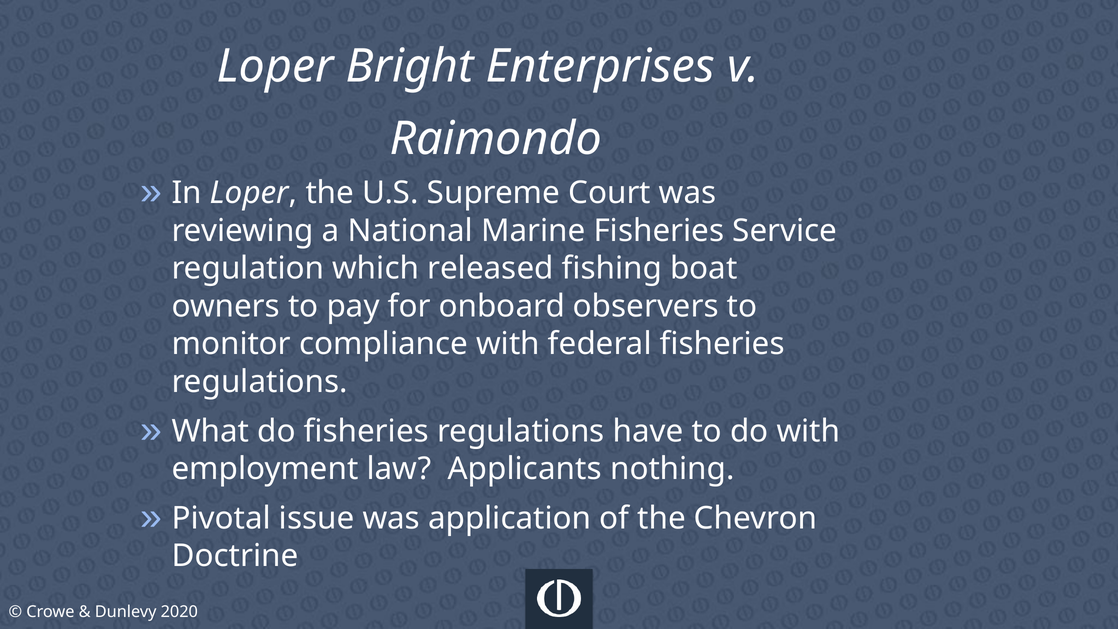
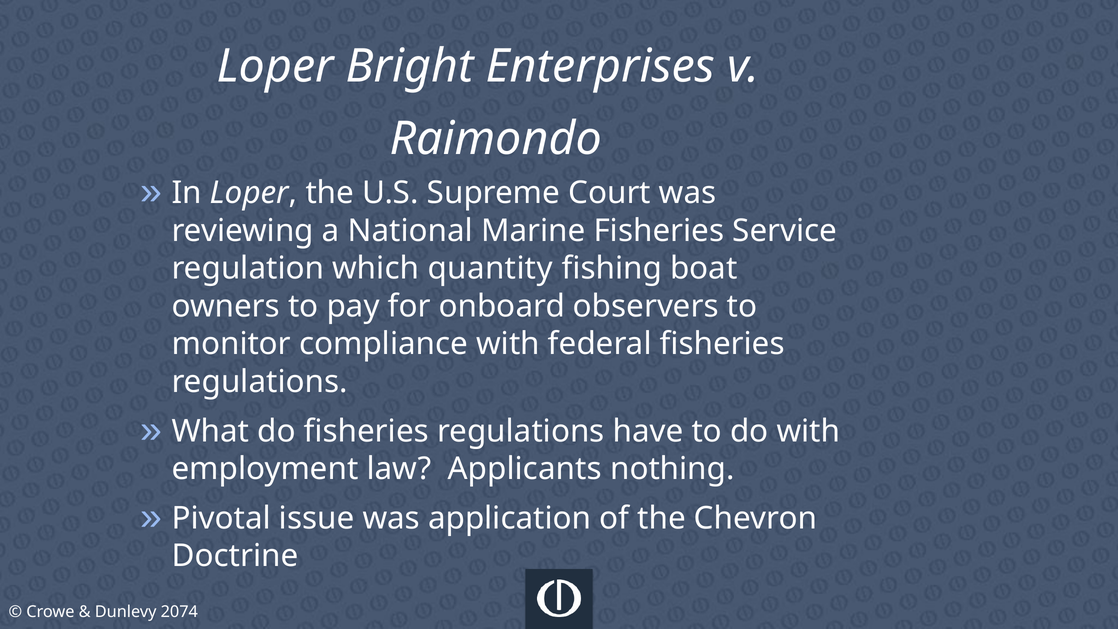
released: released -> quantity
2020: 2020 -> 2074
